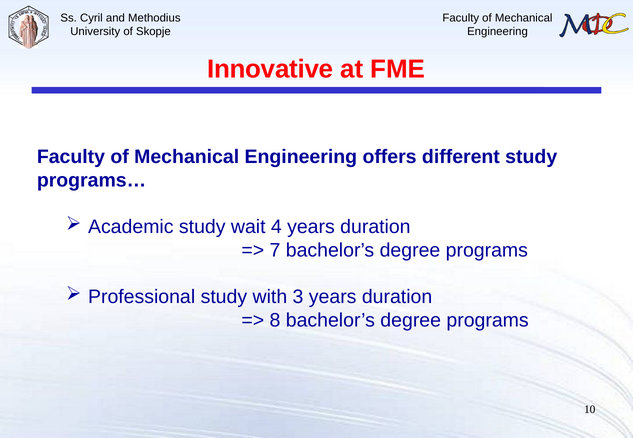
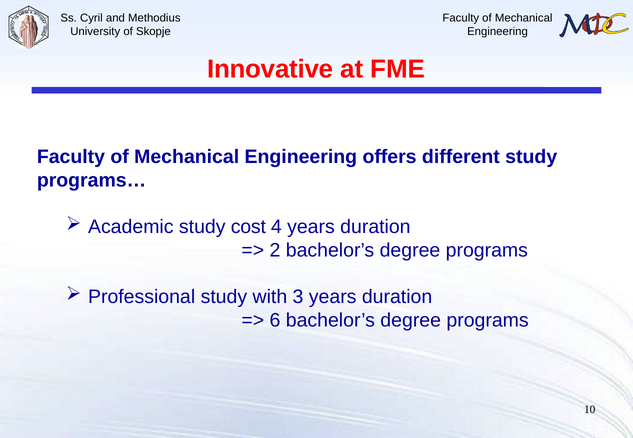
wait: wait -> cost
7: 7 -> 2
8: 8 -> 6
